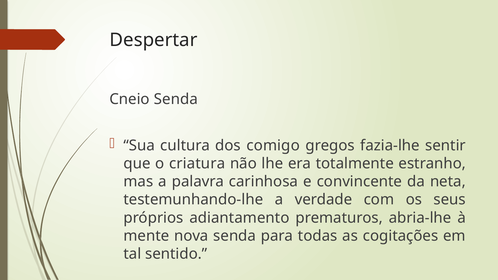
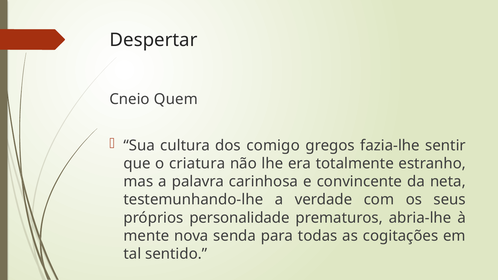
Cneio Senda: Senda -> Quem
adiantamento: adiantamento -> personalidade
